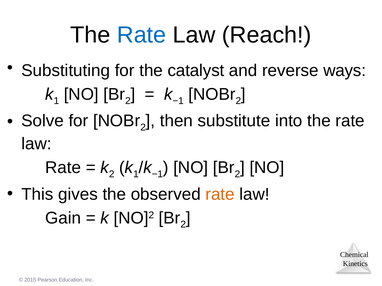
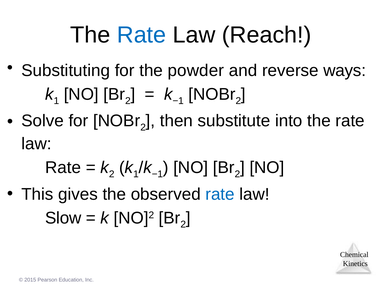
catalyst: catalyst -> powder
rate at (220, 195) colour: orange -> blue
Gain: Gain -> Slow
